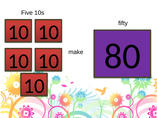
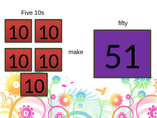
80: 80 -> 51
